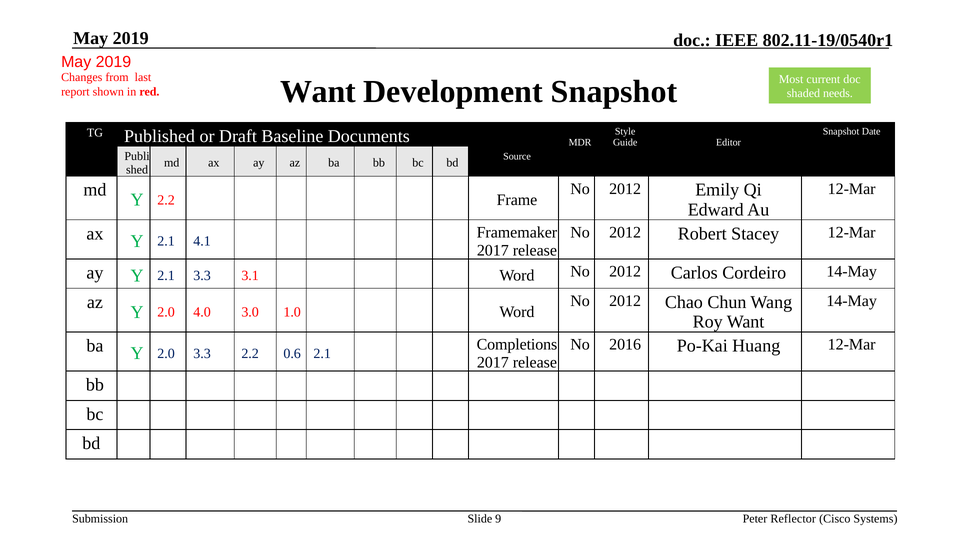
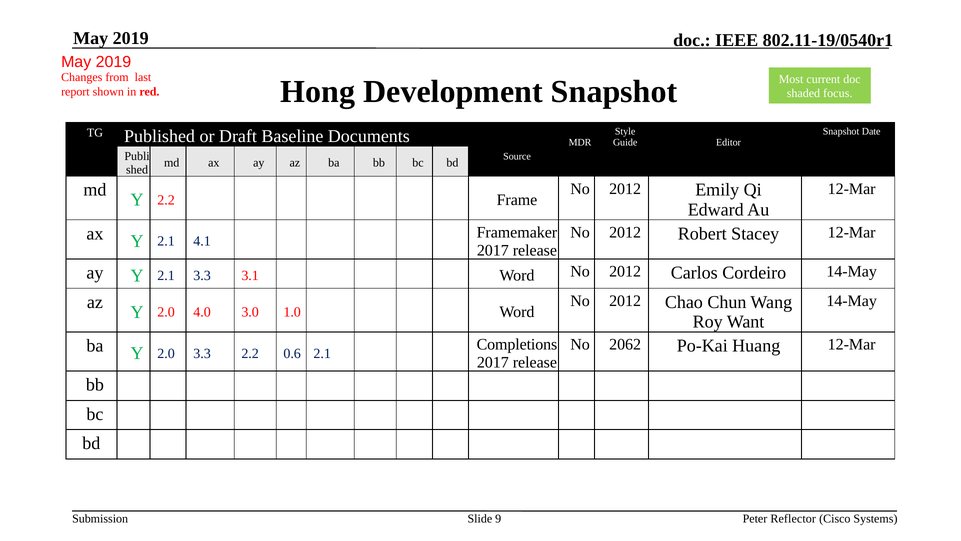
Want at (318, 92): Want -> Hong
needs: needs -> focus
2016: 2016 -> 2062
